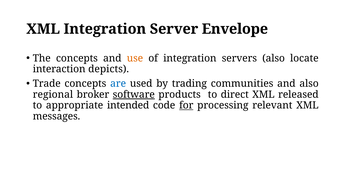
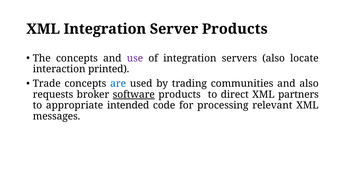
Server Envelope: Envelope -> Products
use colour: orange -> purple
depicts: depicts -> printed
regional: regional -> requests
released: released -> partners
for underline: present -> none
